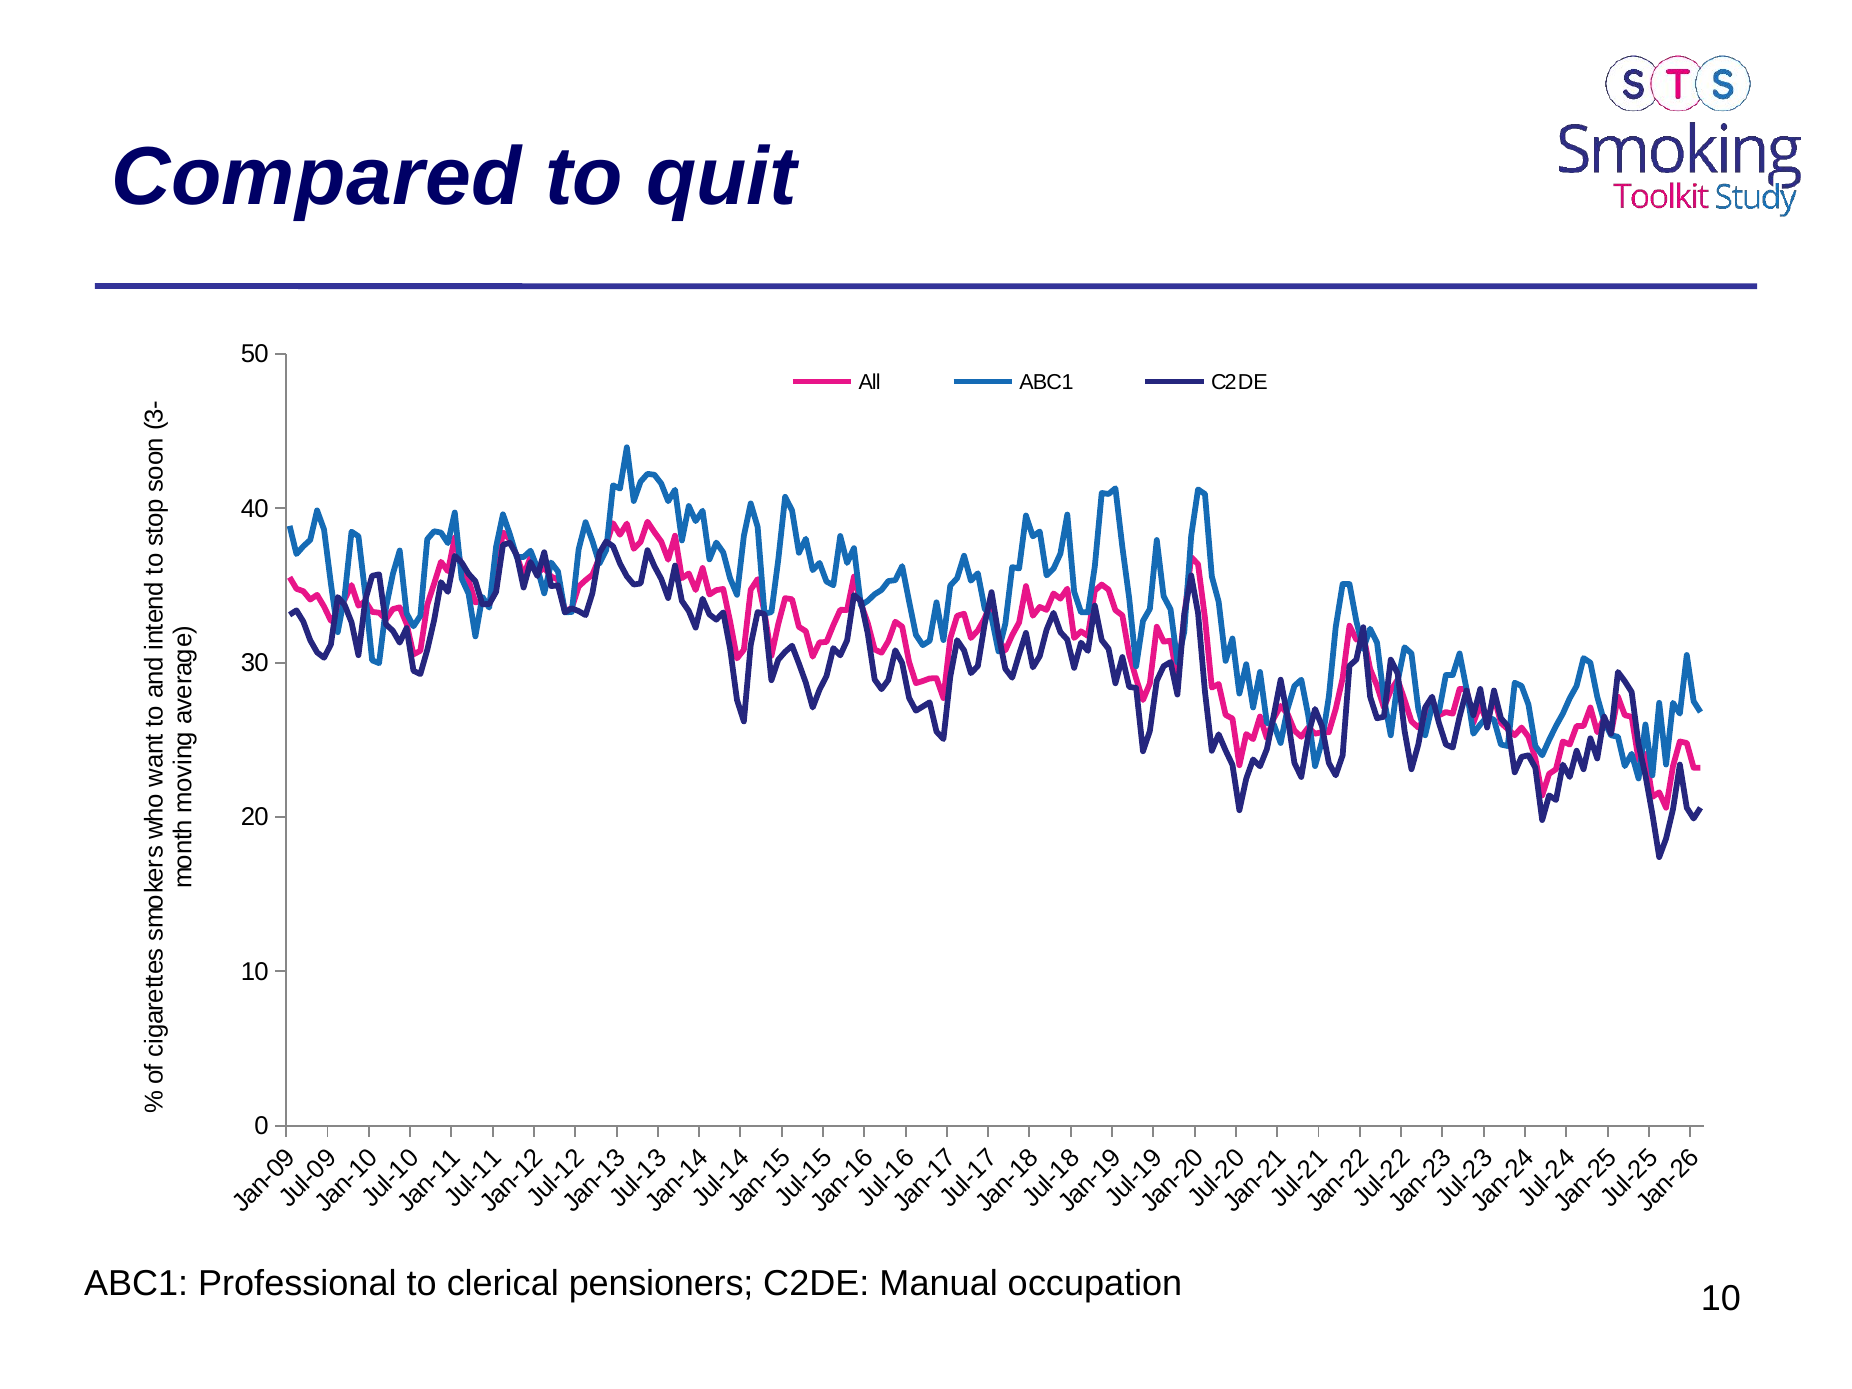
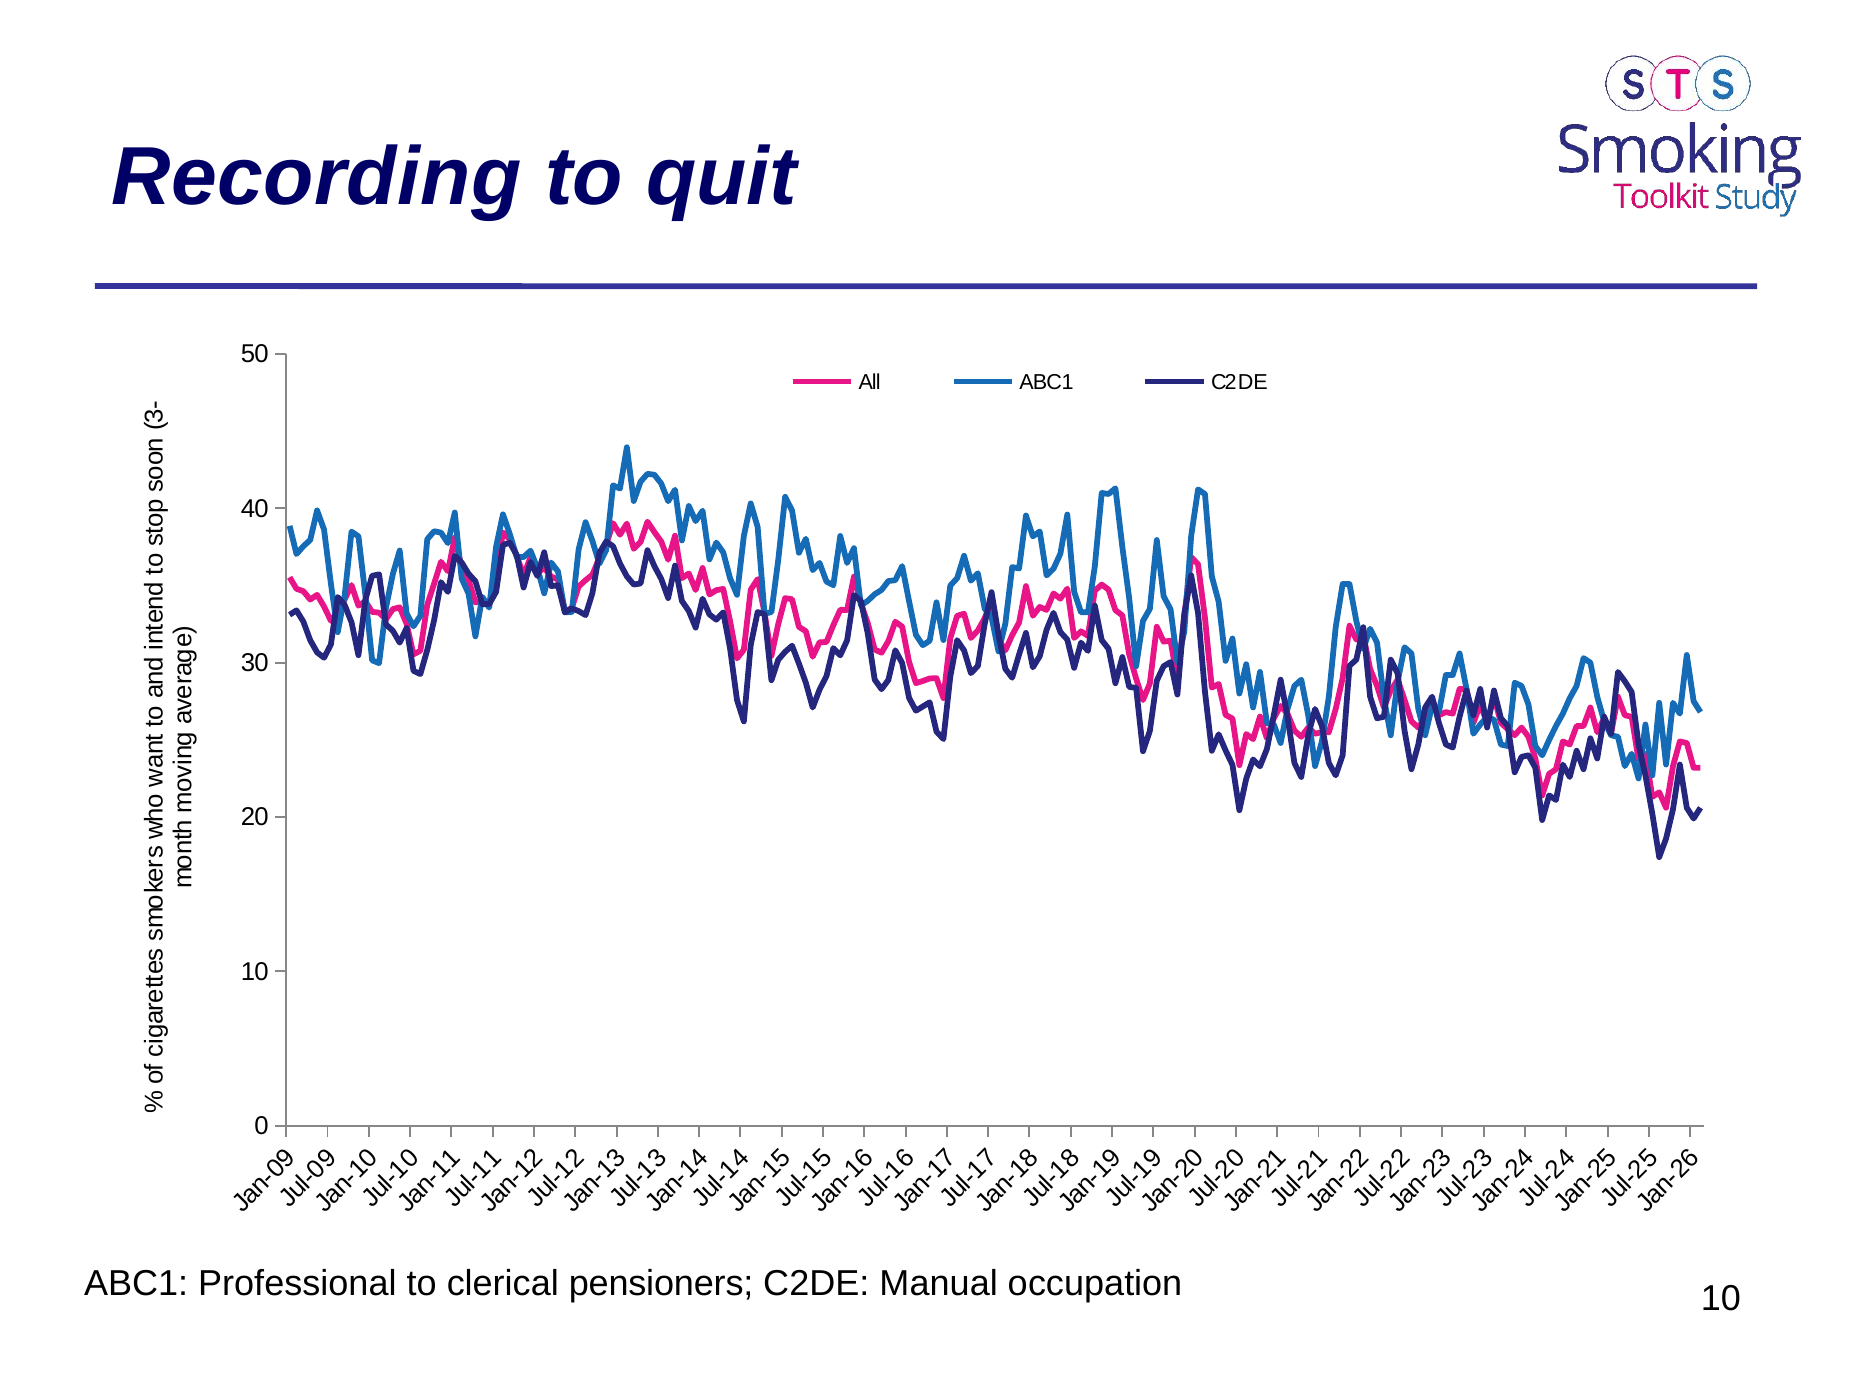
Compared: Compared -> Recording
